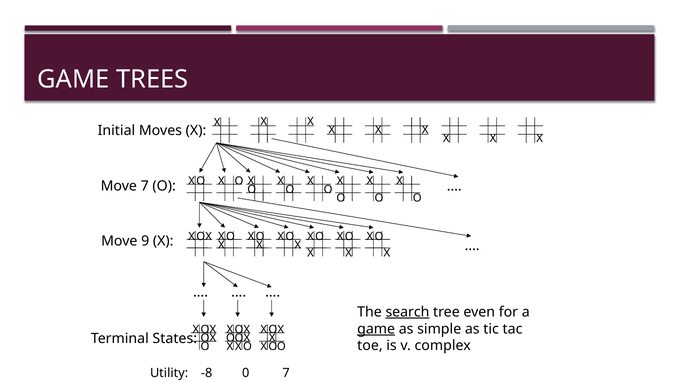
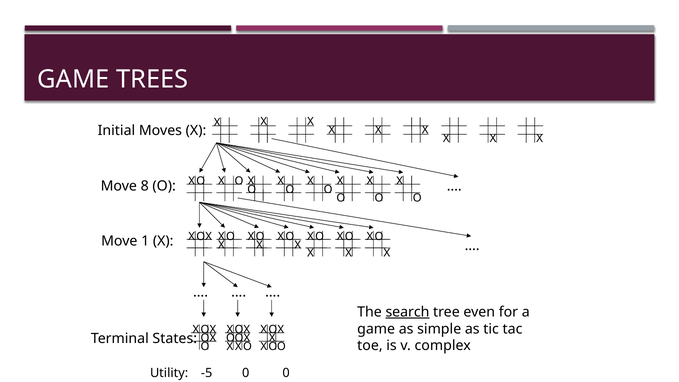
Move 7: 7 -> 8
9: 9 -> 1
game at (376, 329) underline: present -> none
-8: -8 -> -5
0 7: 7 -> 0
